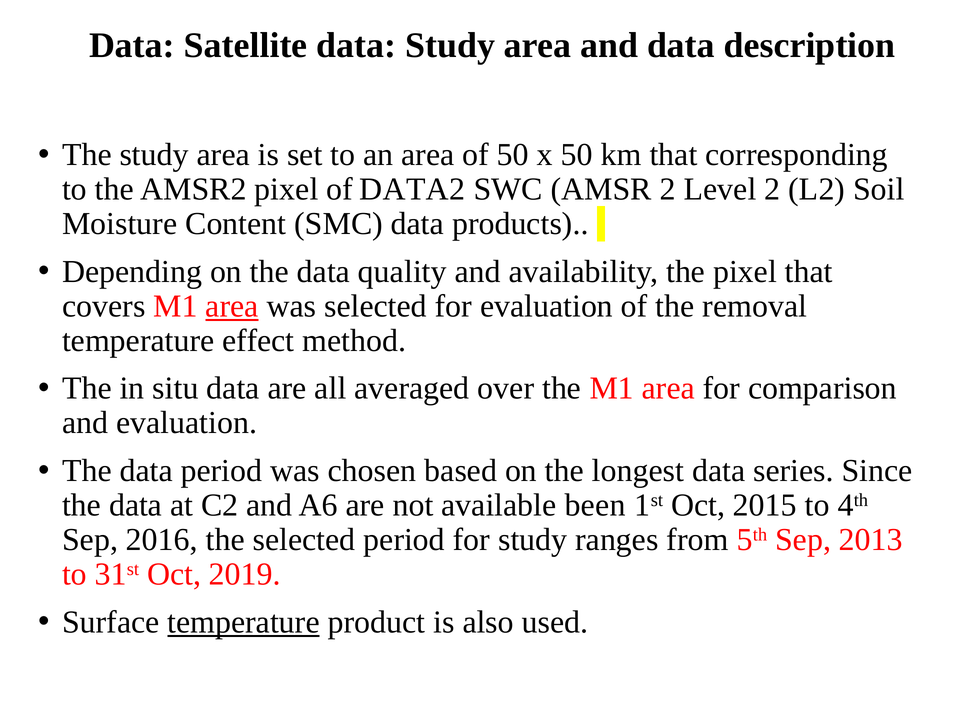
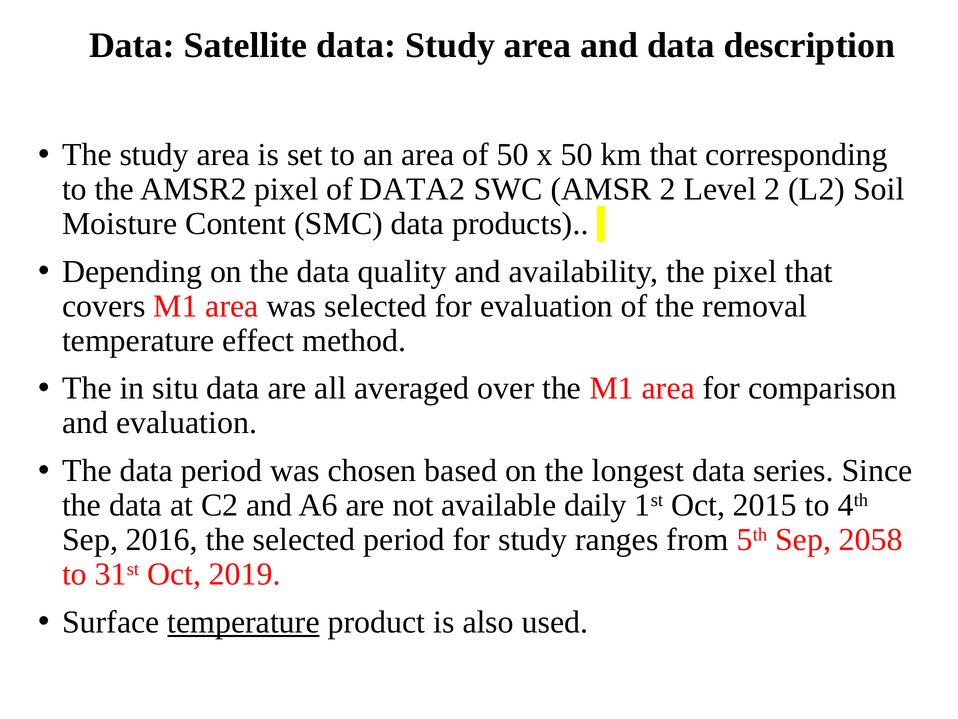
area at (232, 306) underline: present -> none
been: been -> daily
2013: 2013 -> 2058
